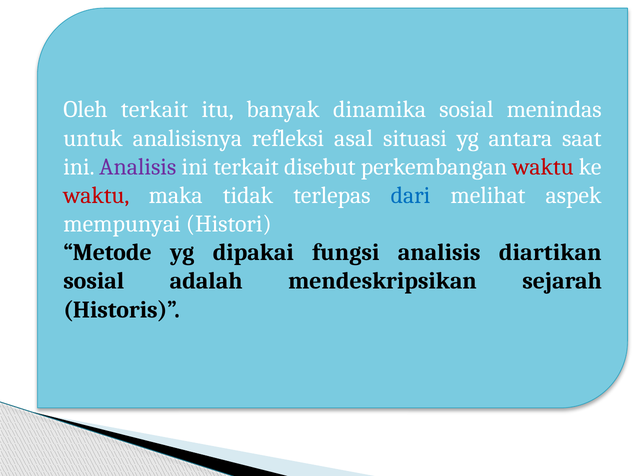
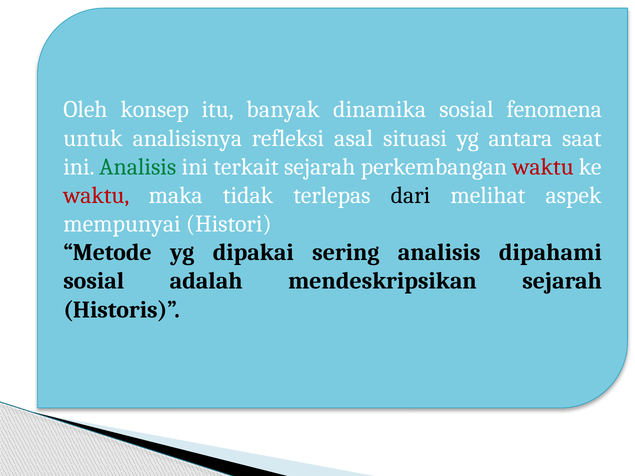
Oleh terkait: terkait -> konsep
menindas: menindas -> fenomena
Analisis at (138, 167) colour: purple -> green
terkait disebut: disebut -> sejarah
dari colour: blue -> black
fungsi: fungsi -> sering
diartikan: diartikan -> dipahami
